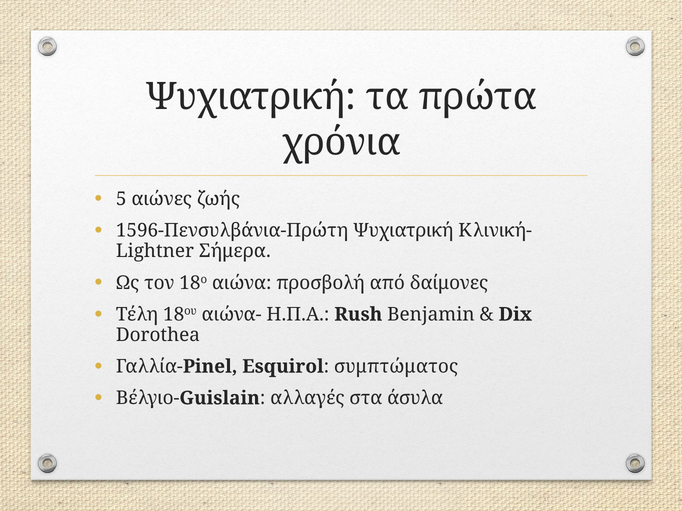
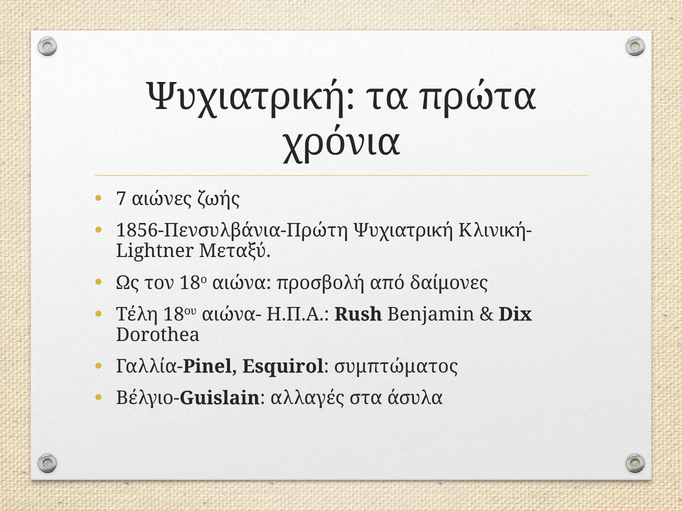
5: 5 -> 7
1596-Πενσυλβάνια-Πρώτη: 1596-Πενσυλβάνια-Πρώτη -> 1856-Πενσυλβάνια-Πρώτη
Σήμερα: Σήμερα -> Μεταξύ
